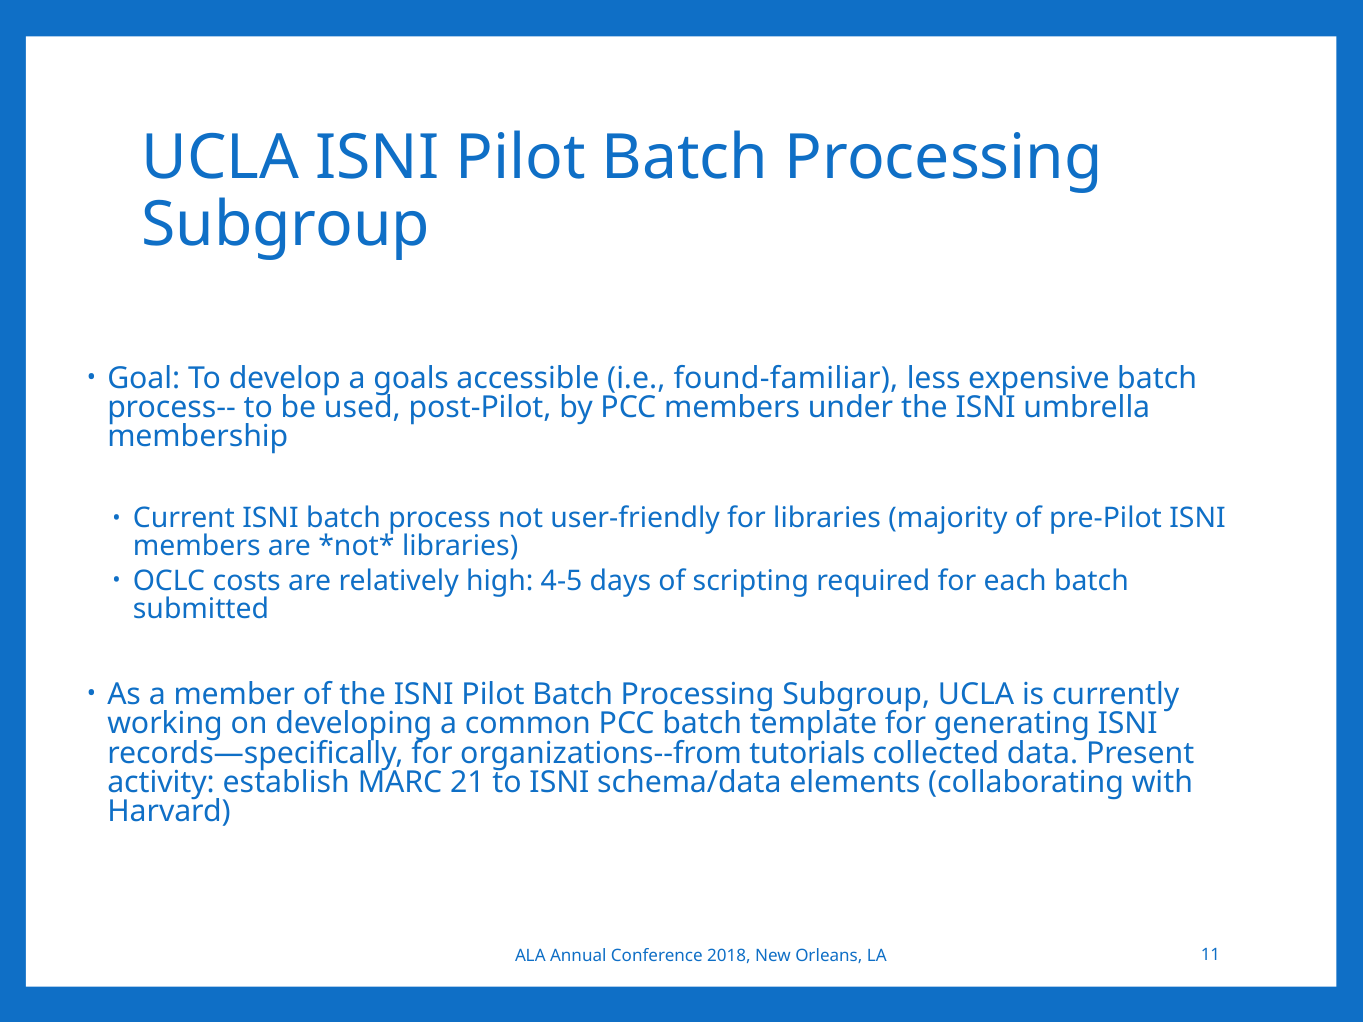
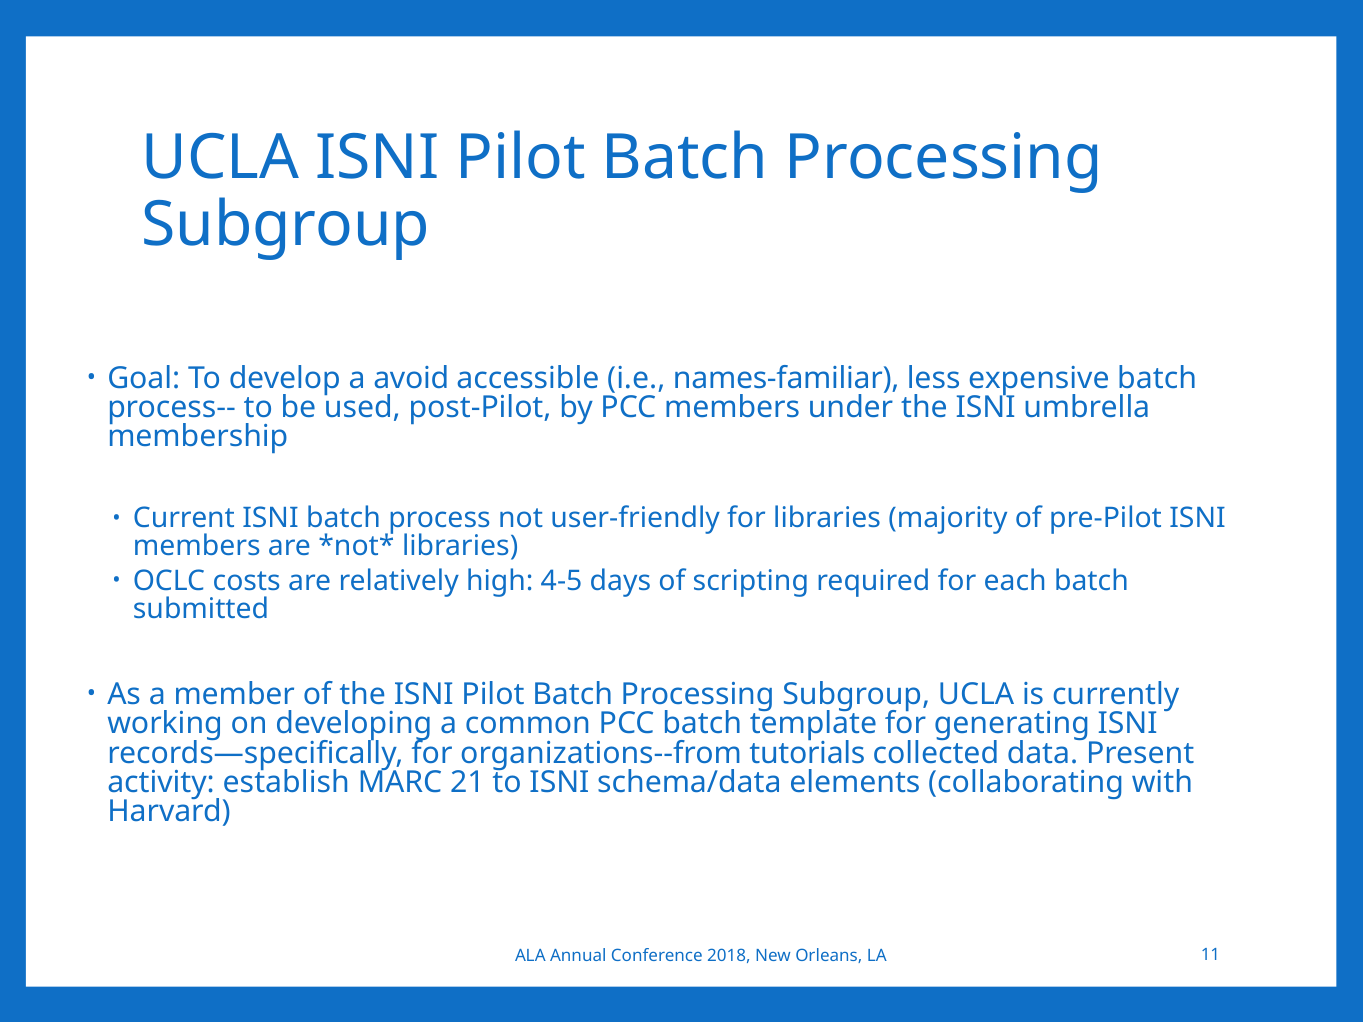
goals: goals -> avoid
found-familiar: found-familiar -> names-familiar
